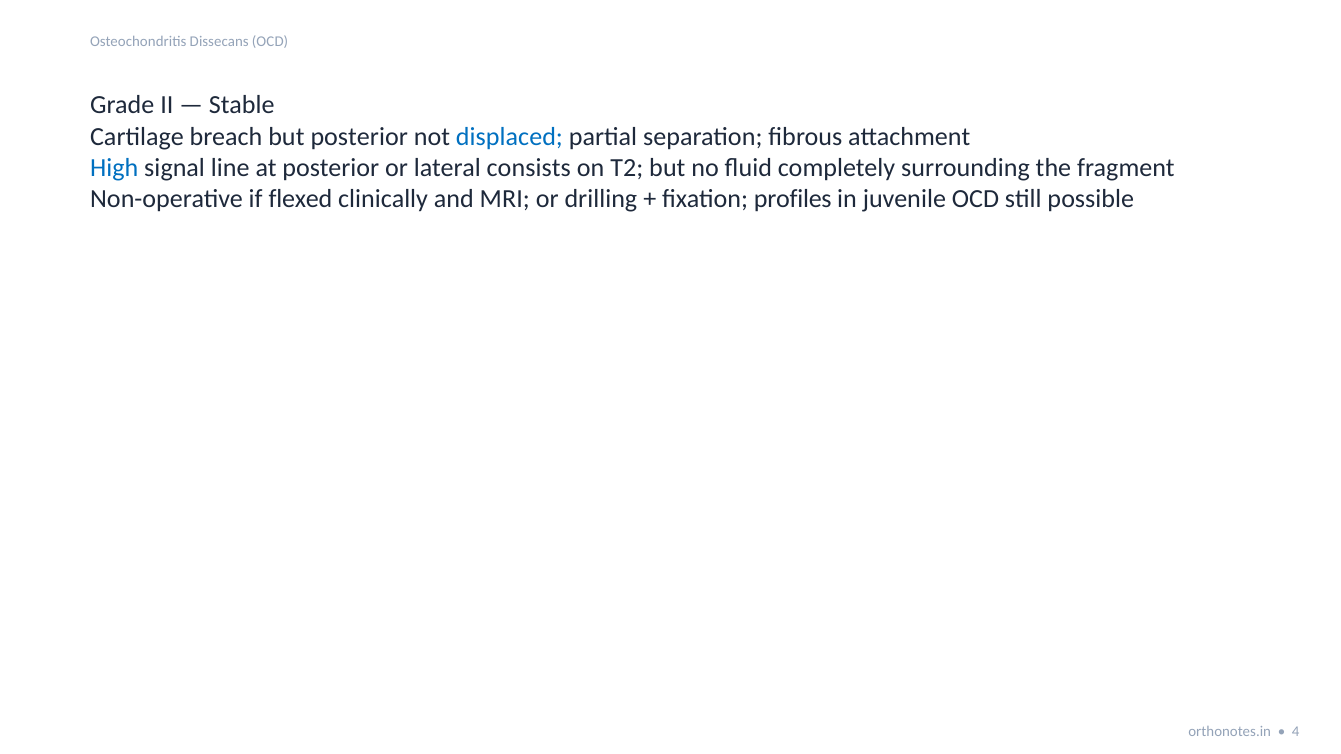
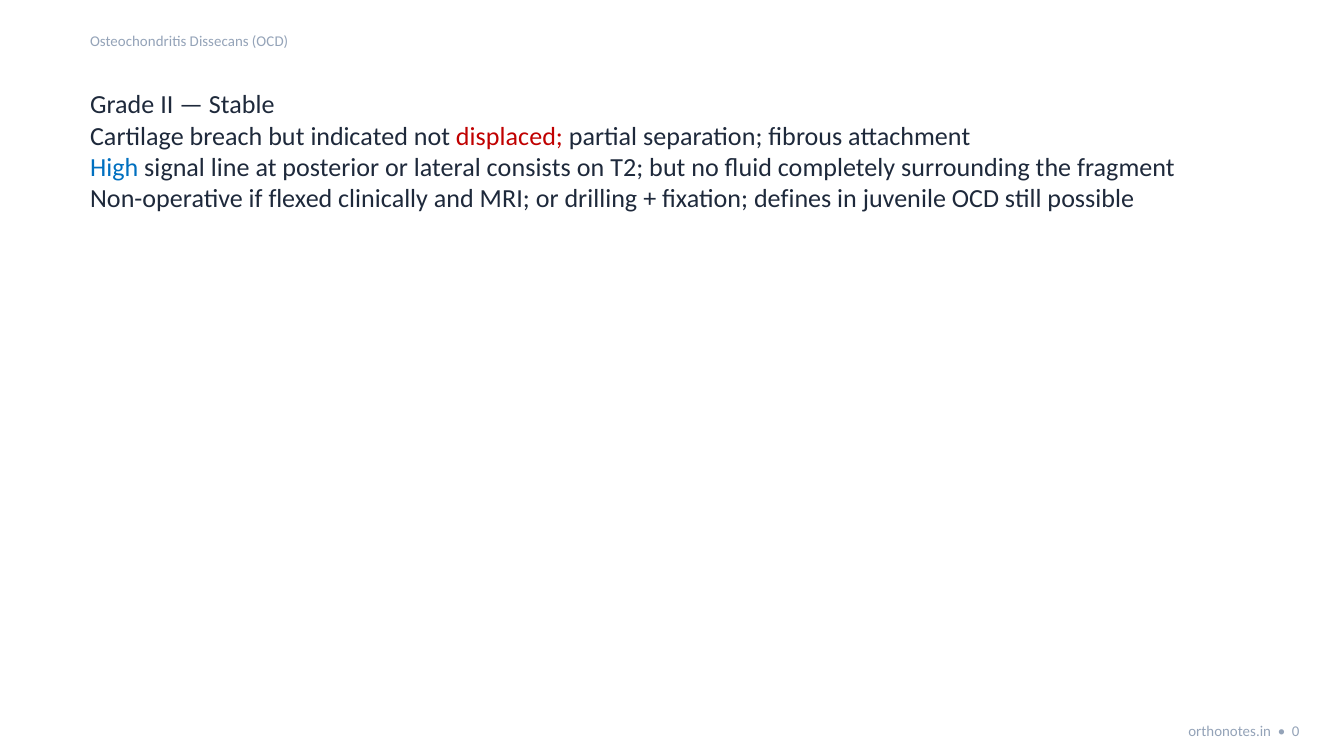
but posterior: posterior -> indicated
displaced colour: blue -> red
profiles: profiles -> defines
4: 4 -> 0
